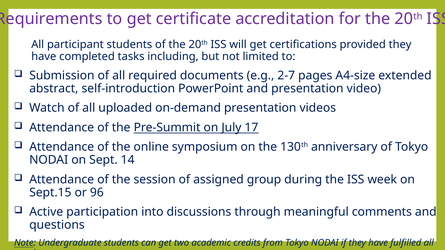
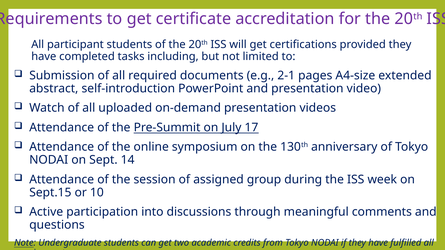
2-7: 2-7 -> 2-1
96: 96 -> 10
